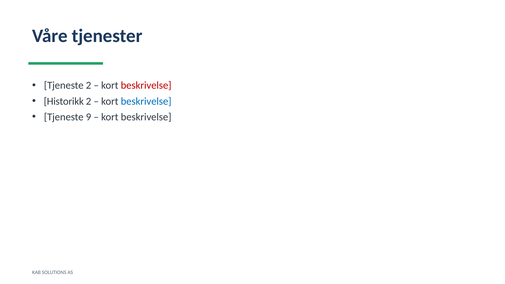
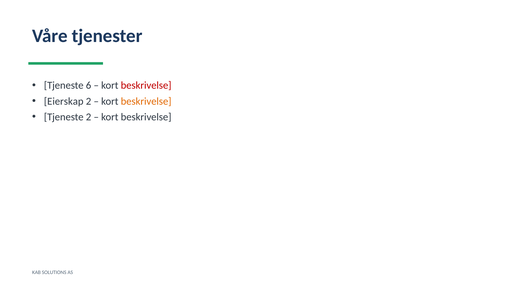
Tjeneste 2: 2 -> 6
Historikk: Historikk -> Eierskap
beskrivelse at (146, 101) colour: blue -> orange
Tjeneste 9: 9 -> 2
